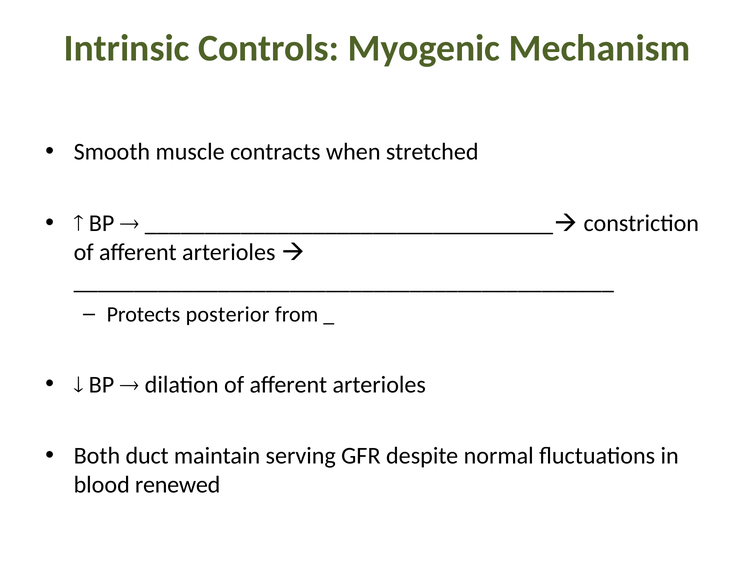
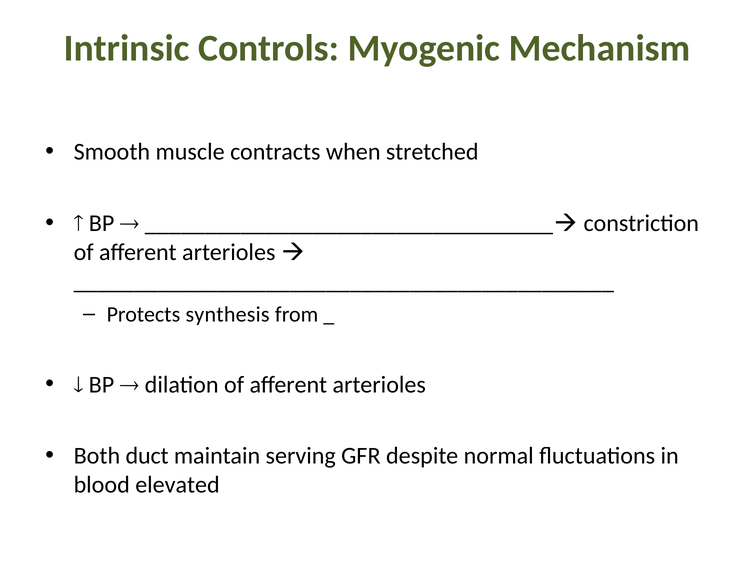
posterior: posterior -> synthesis
renewed: renewed -> elevated
